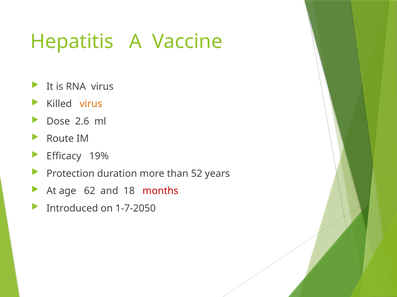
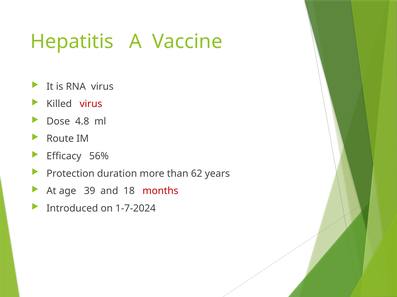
virus at (91, 104) colour: orange -> red
2.6: 2.6 -> 4.8
19%: 19% -> 56%
52: 52 -> 62
62: 62 -> 39
1-7-2050: 1-7-2050 -> 1-7-2024
